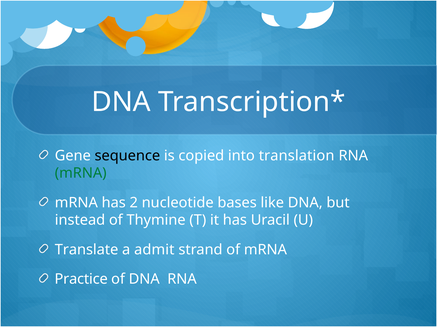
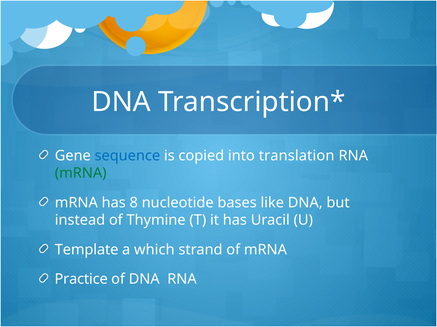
sequence colour: black -> blue
2: 2 -> 8
Translate: Translate -> Template
admit: admit -> which
